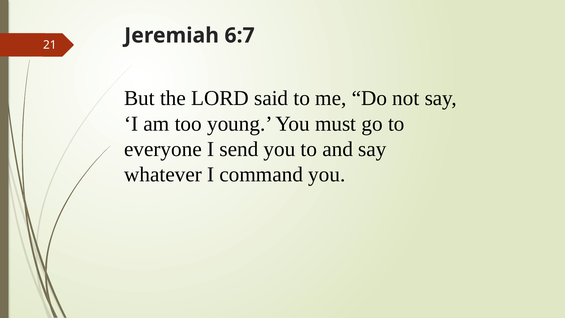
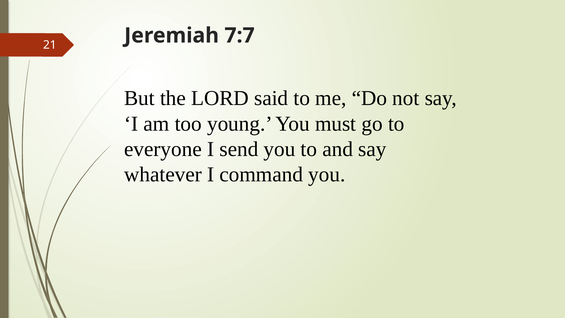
6:7: 6:7 -> 7:7
